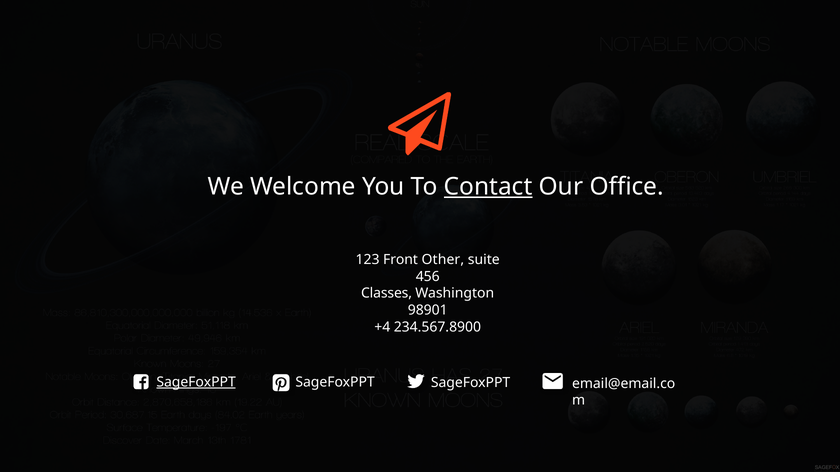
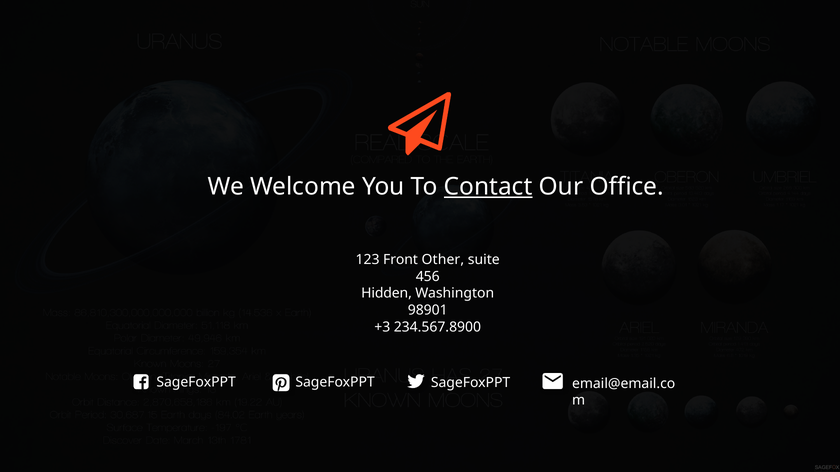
Classes: Classes -> Hidden
+4: +4 -> +3
SageFoxPPT at (196, 382) underline: present -> none
